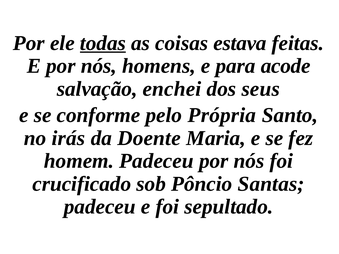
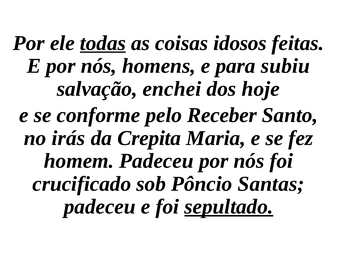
estava: estava -> idosos
acode: acode -> subiu
seus: seus -> hoje
Própria: Própria -> Receber
Doente: Doente -> Crepita
sepultado underline: none -> present
